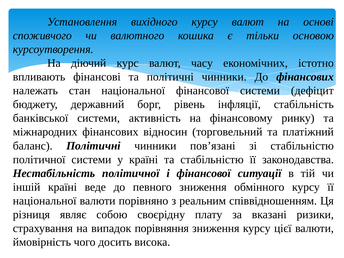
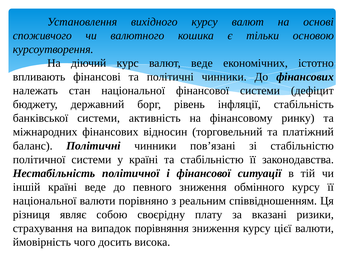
валют часу: часу -> веде
